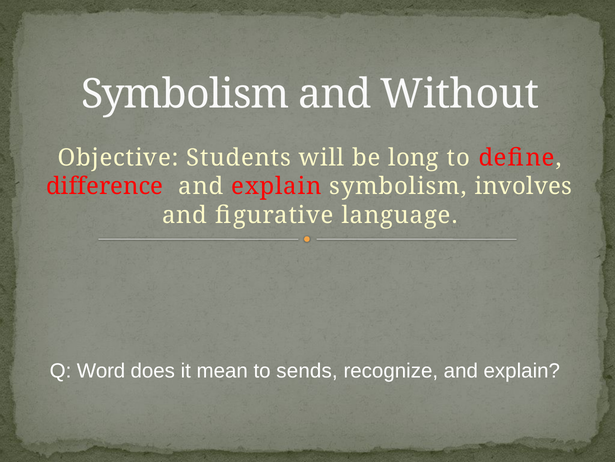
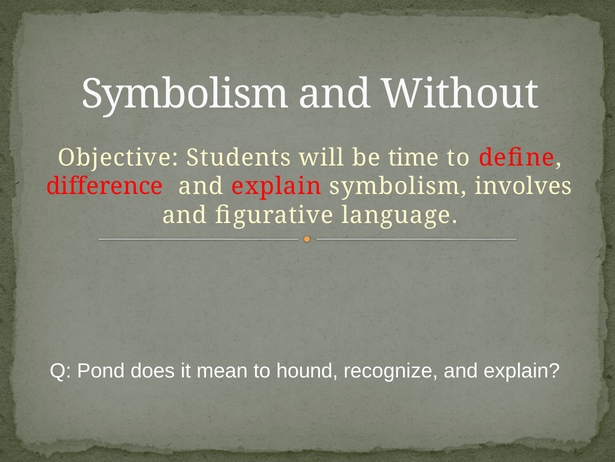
long: long -> time
Word: Word -> Pond
sends: sends -> hound
